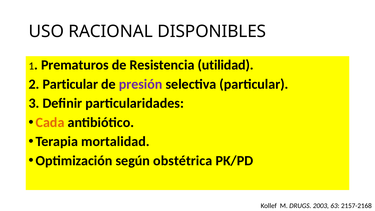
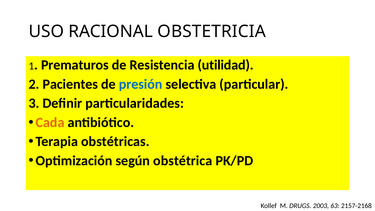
DISPONIBLES: DISPONIBLES -> OBSTETRICIA
2 Particular: Particular -> Pacientes
presión colour: purple -> blue
mortalidad: mortalidad -> obstétricas
